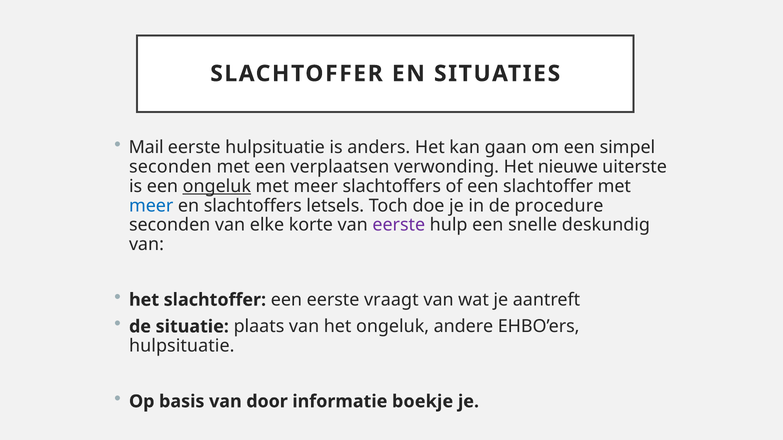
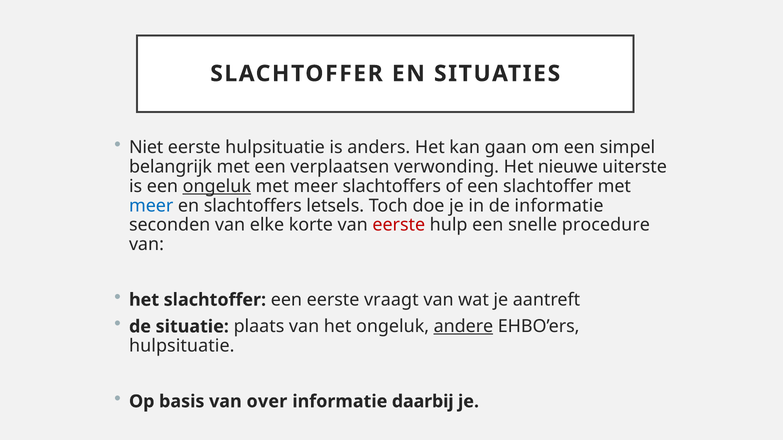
Mail: Mail -> Niet
seconden at (170, 167): seconden -> belangrijk
de procedure: procedure -> informatie
eerste at (399, 225) colour: purple -> red
deskundig: deskundig -> procedure
andere underline: none -> present
door: door -> over
boekje: boekje -> daarbij
